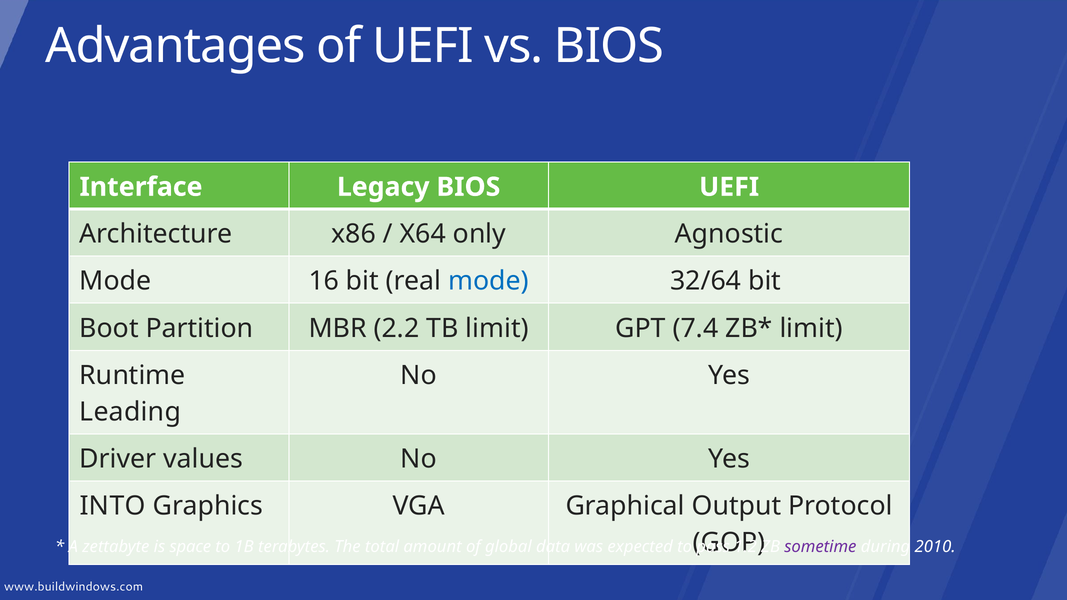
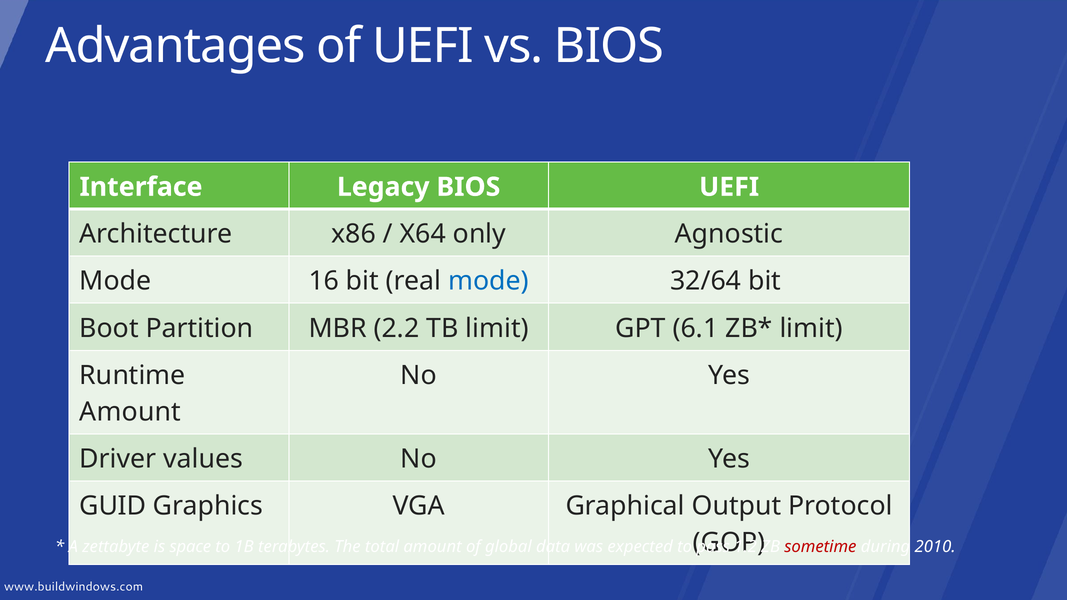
7.4: 7.4 -> 6.1
Leading at (130, 412): Leading -> Amount
INTO: INTO -> GUID
sometime colour: purple -> red
